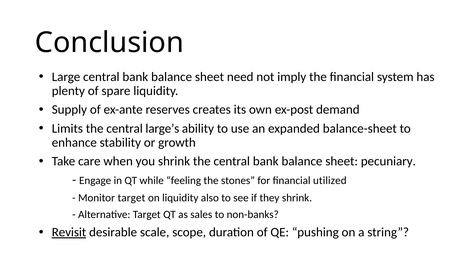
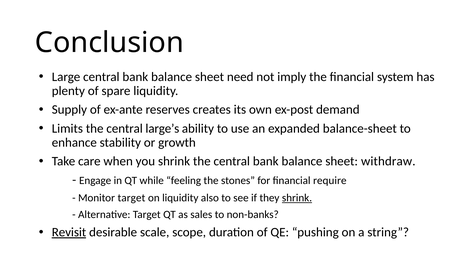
pecuniary: pecuniary -> withdraw
utilized: utilized -> require
shrink at (297, 198) underline: none -> present
